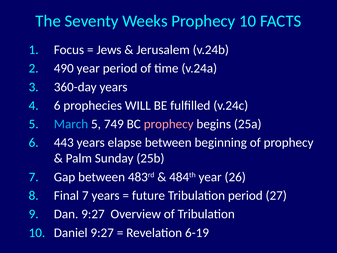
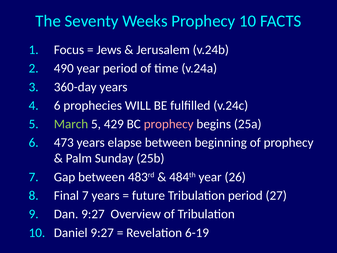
March colour: light blue -> light green
749: 749 -> 429
443: 443 -> 473
